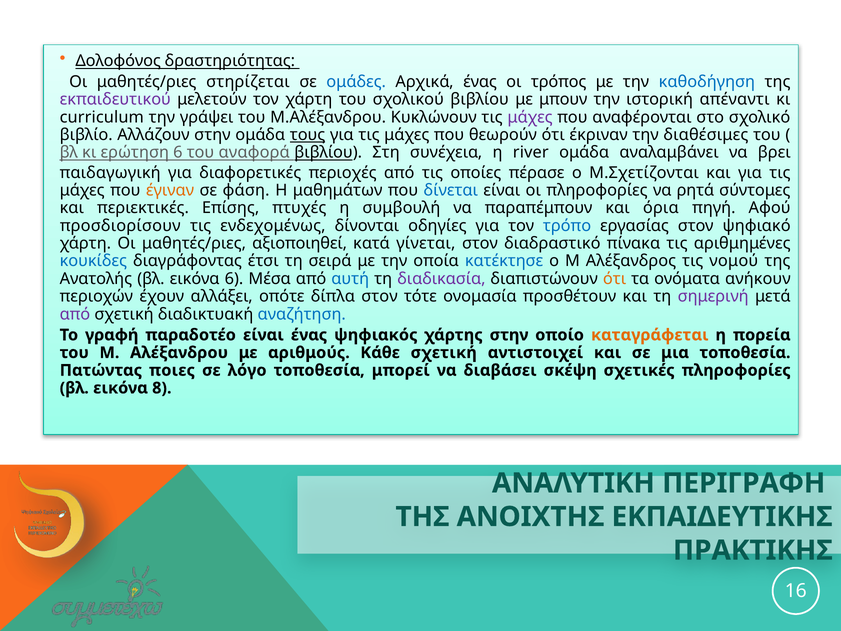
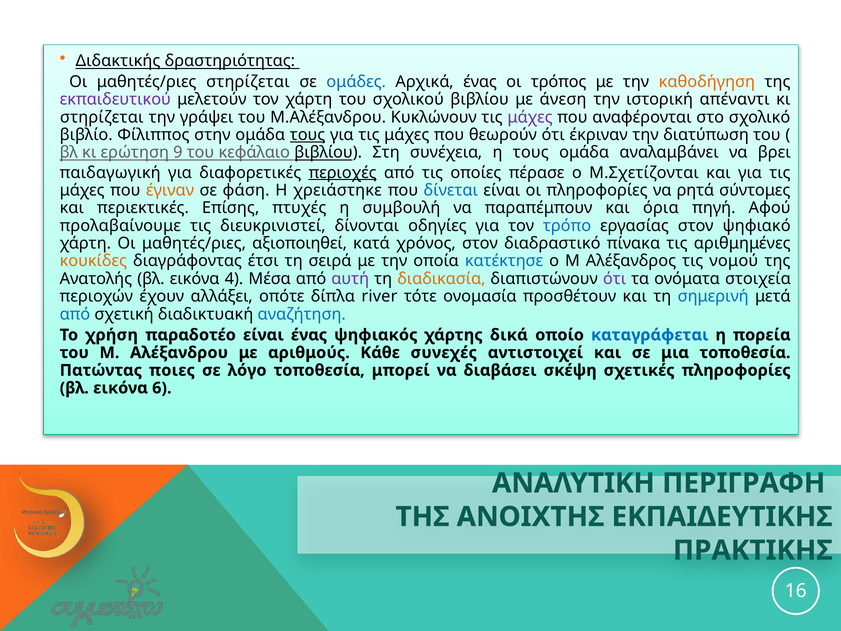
Δολοφόνος: Δολοφόνος -> Διδακτικής
καθοδήγηση colour: blue -> orange
μπουν: μπουν -> άνεση
curriculum at (102, 117): curriculum -> στηρίζεται
Αλλάζουν: Αλλάζουν -> Φίλιππος
διαθέσιμες: διαθέσιμες -> διατύπωση
ερώτηση 6: 6 -> 9
αναφορά: αναφορά -> κεφάλαιο
η river: river -> τους
περιοχές underline: none -> present
μαθημάτων: μαθημάτων -> χρειάστηκε
προσδιορίσουν: προσδιορίσουν -> προλαβαίνουμε
ενδεχομένως: ενδεχομένως -> διευκρινιστεί
γίνεται: γίνεται -> χρόνος
κουκίδες colour: blue -> orange
εικόνα 6: 6 -> 4
αυτή colour: blue -> purple
διαδικασία colour: purple -> orange
ότι at (615, 279) colour: orange -> purple
ανήκουν: ανήκουν -> στοιχεία
δίπλα στον: στον -> river
σημερινή colour: purple -> blue
από at (75, 314) colour: purple -> blue
γραφή: γραφή -> χρήση
χάρτης στην: στην -> δικά
καταγράφεται colour: orange -> blue
Κάθε σχετική: σχετική -> συνεχές
8: 8 -> 6
